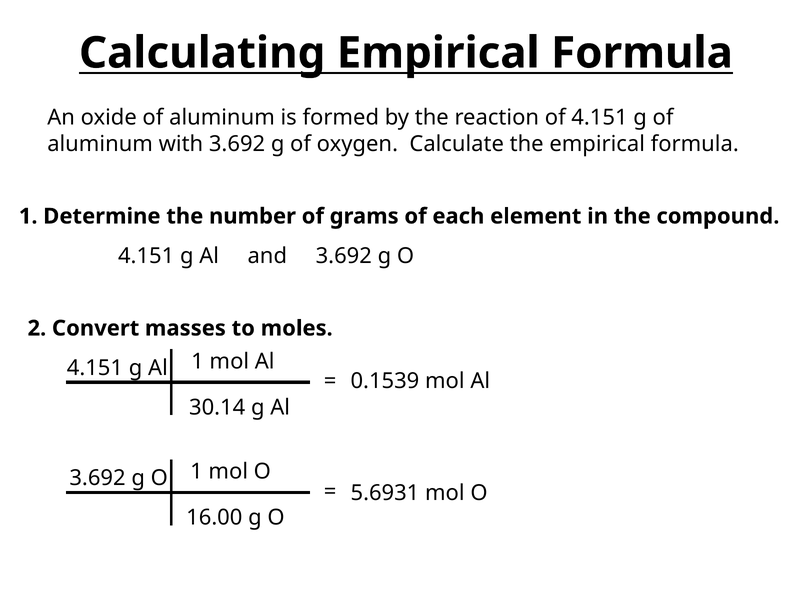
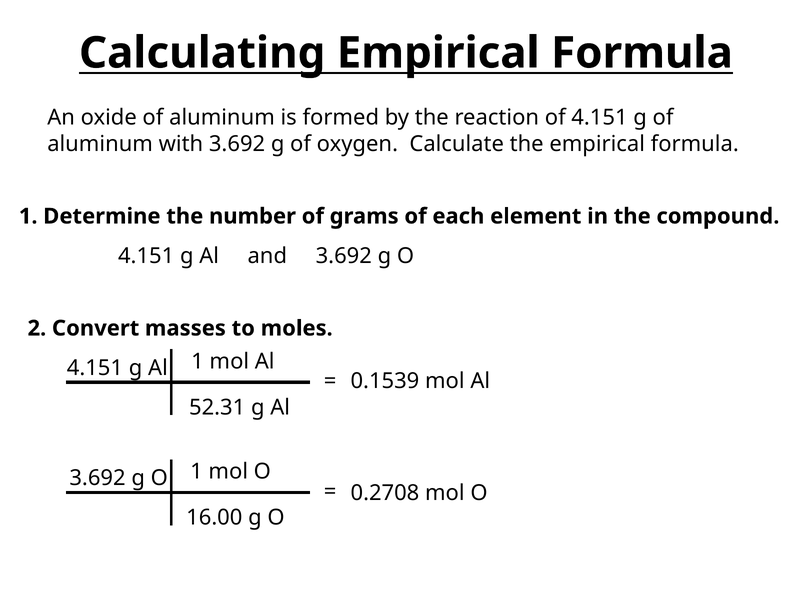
30.14: 30.14 -> 52.31
5.6931: 5.6931 -> 0.2708
